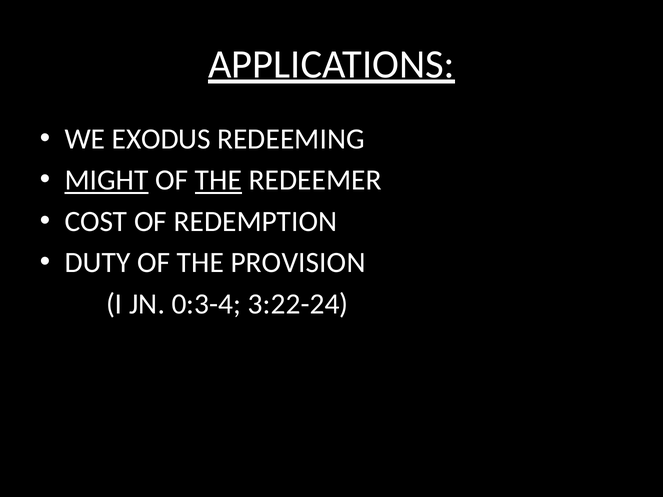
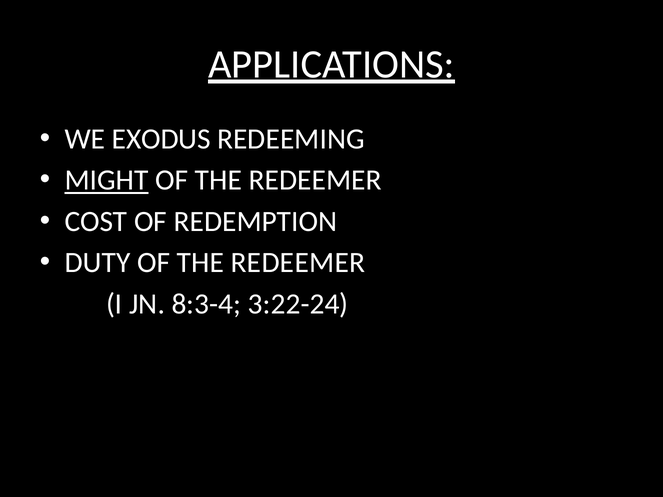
THE at (218, 180) underline: present -> none
DUTY OF THE PROVISION: PROVISION -> REDEEMER
0:3-4: 0:3-4 -> 8:3-4
